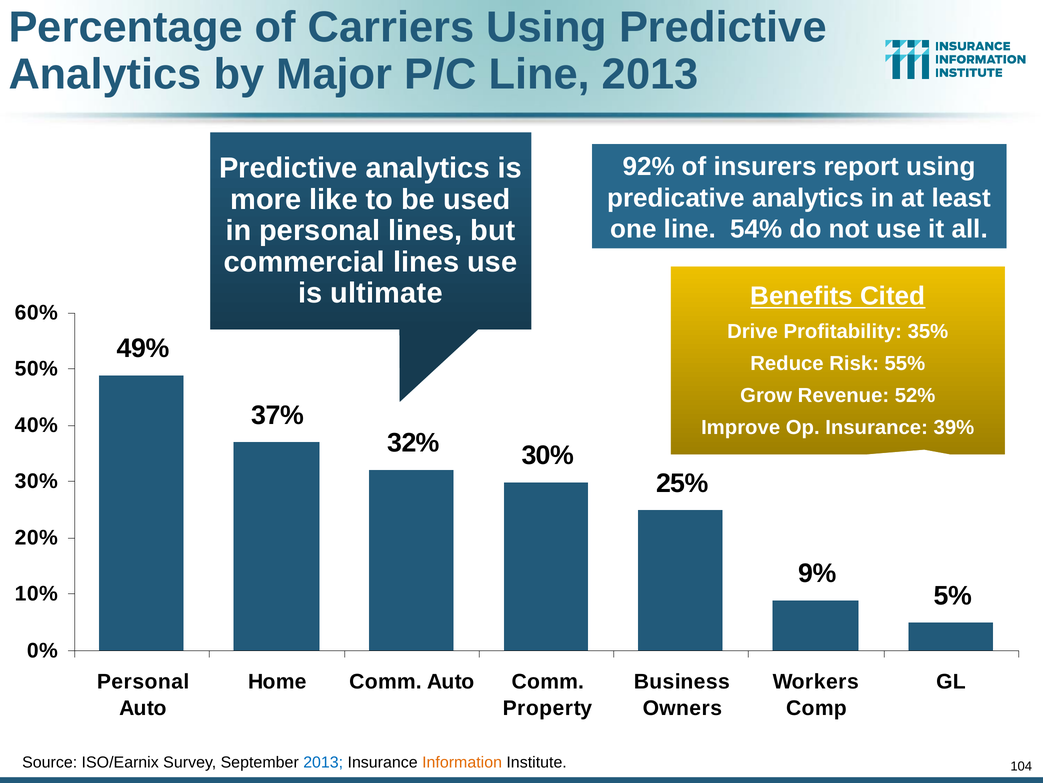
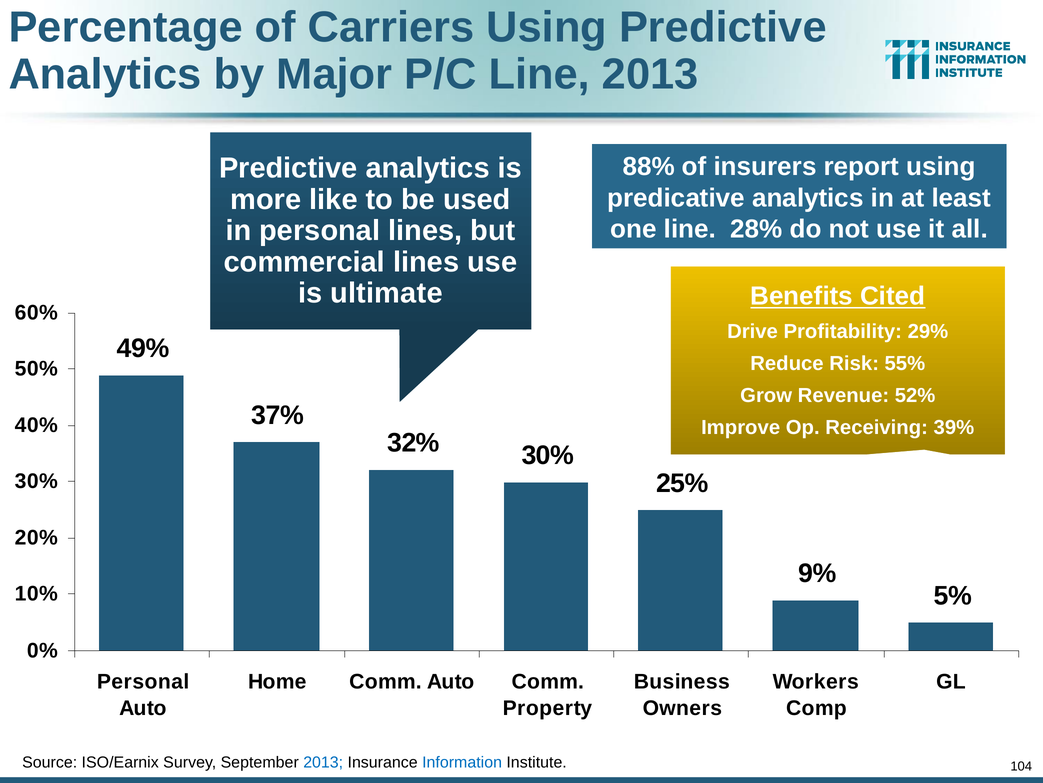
92%: 92% -> 88%
54%: 54% -> 28%
35%: 35% -> 29%
Op Insurance: Insurance -> Receiving
Information colour: orange -> blue
